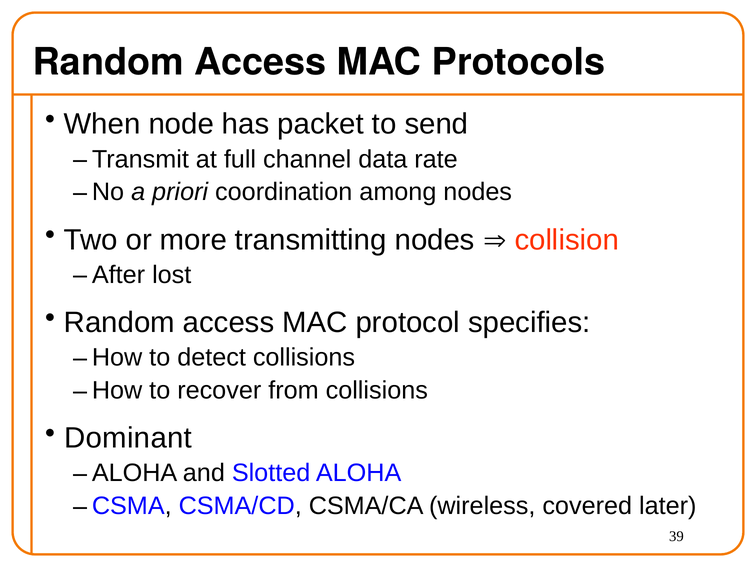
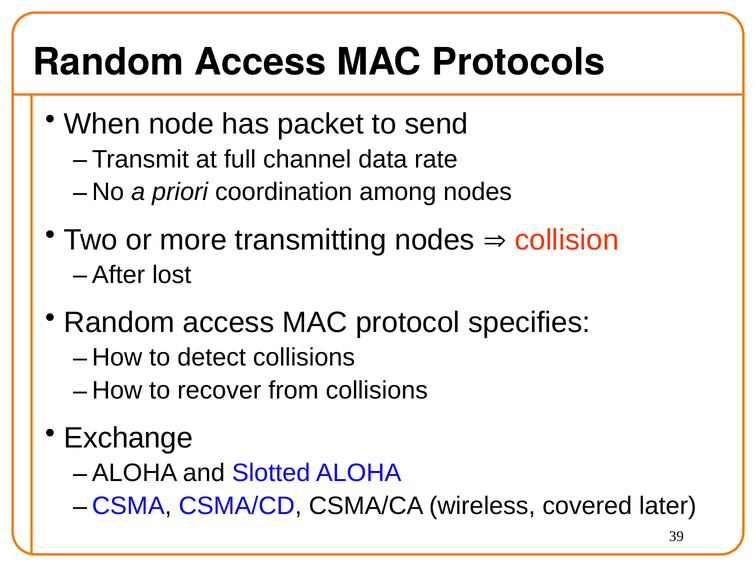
Dominant: Dominant -> Exchange
